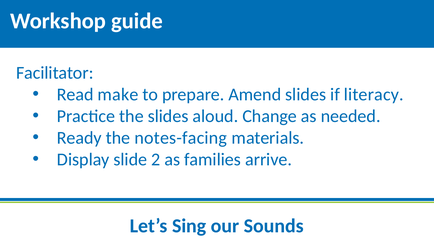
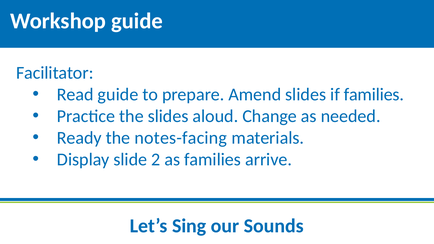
Read make: make -> guide
if literacy: literacy -> families
